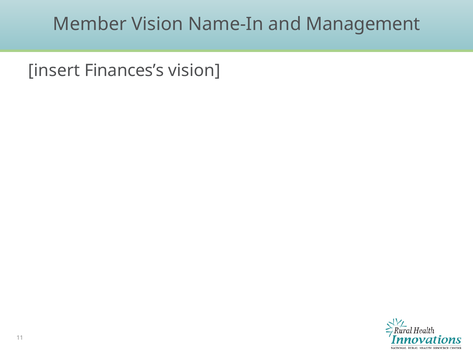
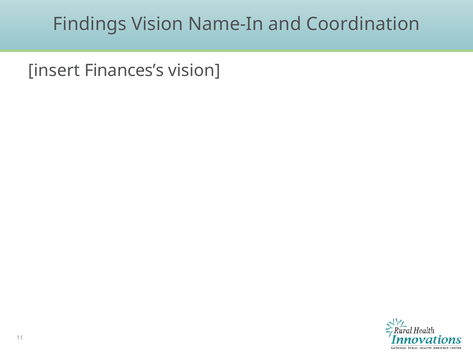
Member: Member -> Findings
Management: Management -> Coordination
